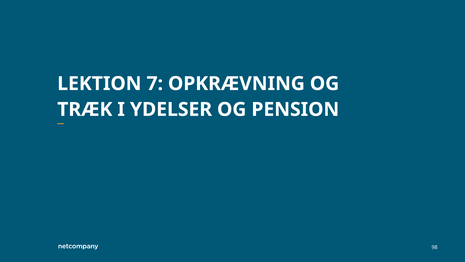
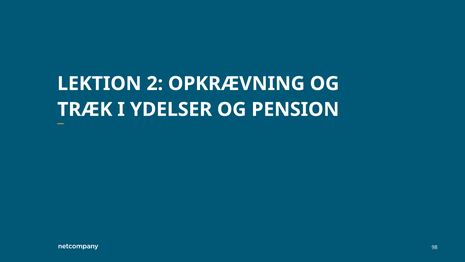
7: 7 -> 2
